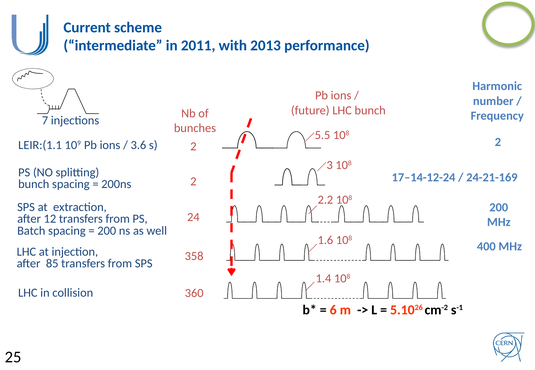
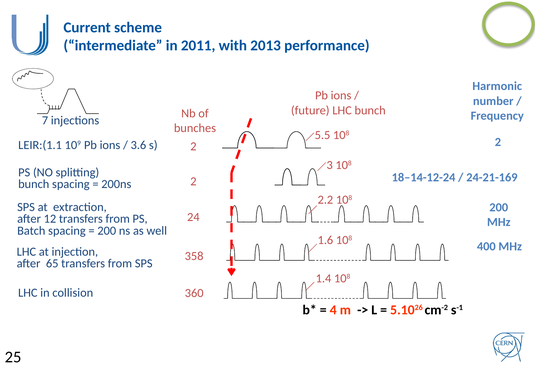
17–14-12-24: 17–14-12-24 -> 18–14-12-24
85: 85 -> 65
6: 6 -> 4
